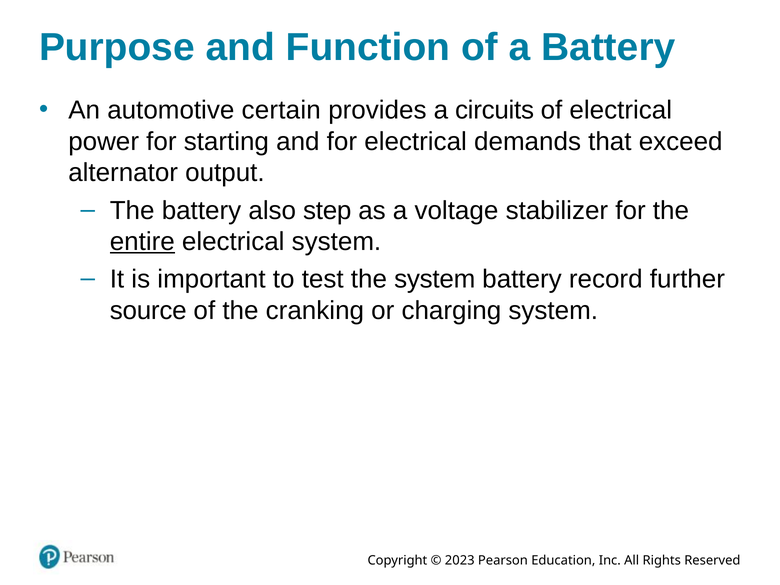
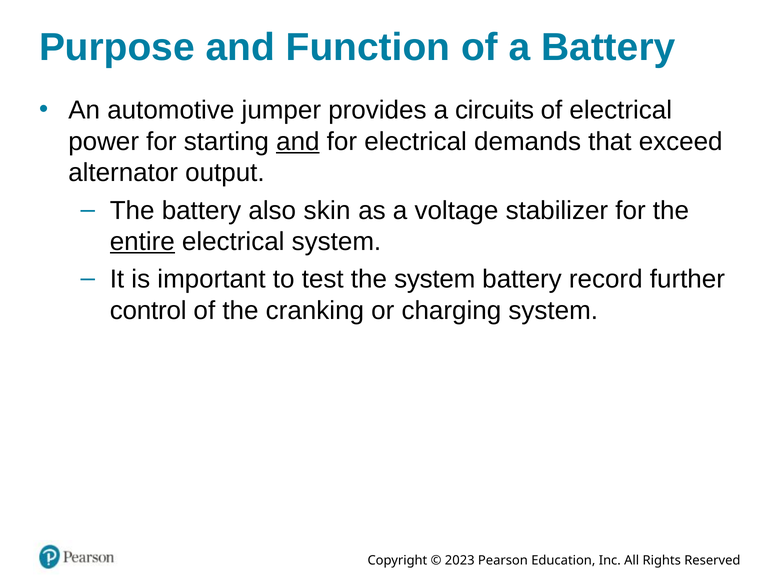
certain: certain -> jumper
and at (298, 142) underline: none -> present
step: step -> skin
source: source -> control
